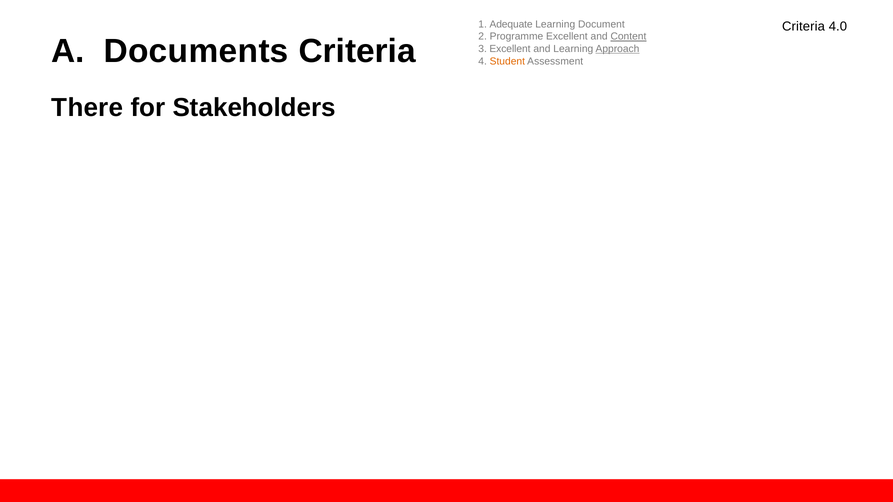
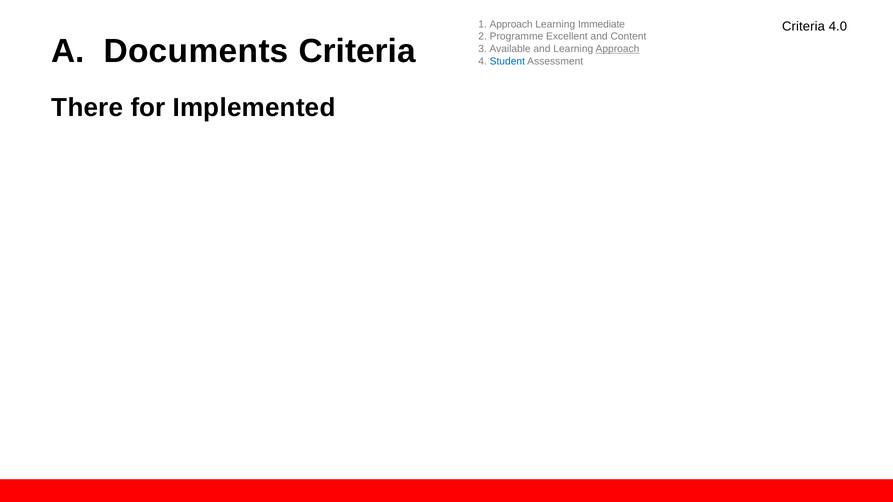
1 Adequate: Adequate -> Approach
Document: Document -> Immediate
Content underline: present -> none
3 Excellent: Excellent -> Available
Student colour: orange -> blue
Stakeholders: Stakeholders -> Implemented
